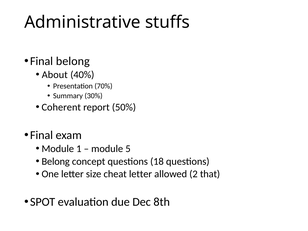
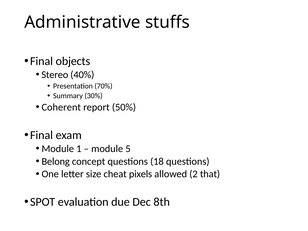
Final belong: belong -> objects
About: About -> Stereo
cheat letter: letter -> pixels
